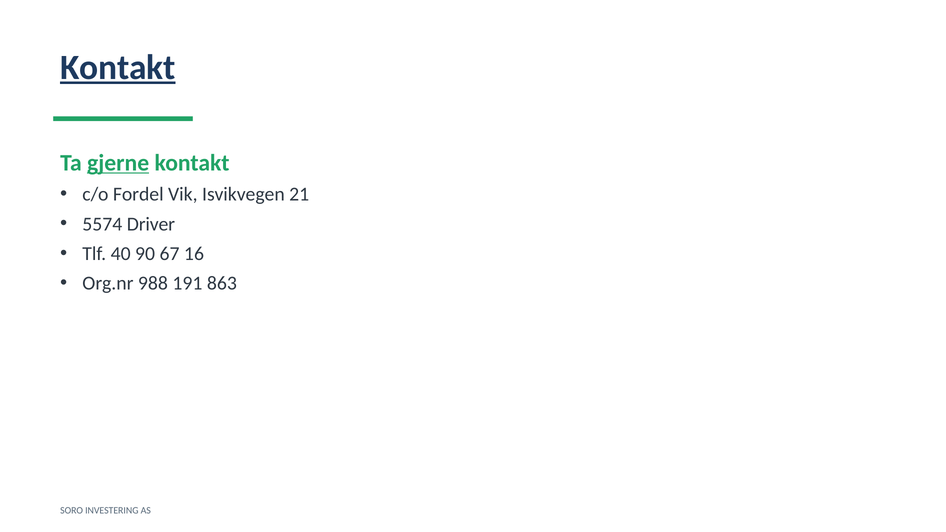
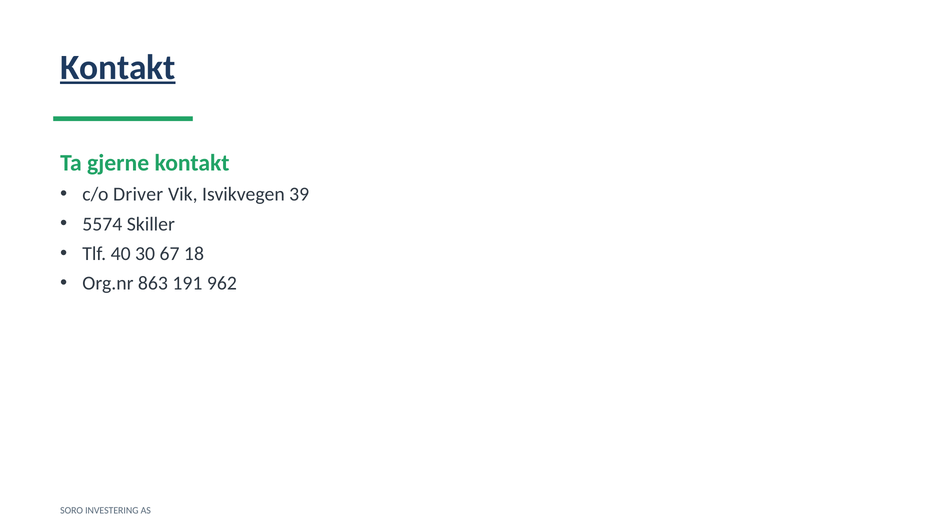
gjerne underline: present -> none
Fordel: Fordel -> Driver
21: 21 -> 39
Driver: Driver -> Skiller
90: 90 -> 30
16: 16 -> 18
988: 988 -> 863
863: 863 -> 962
